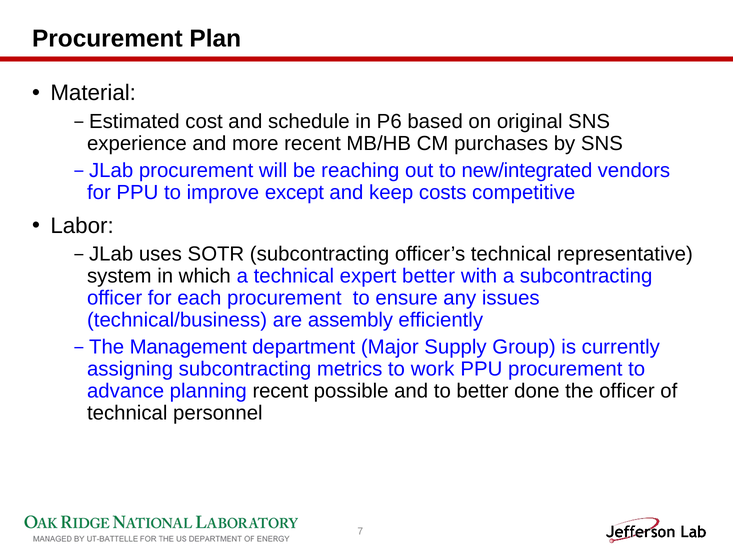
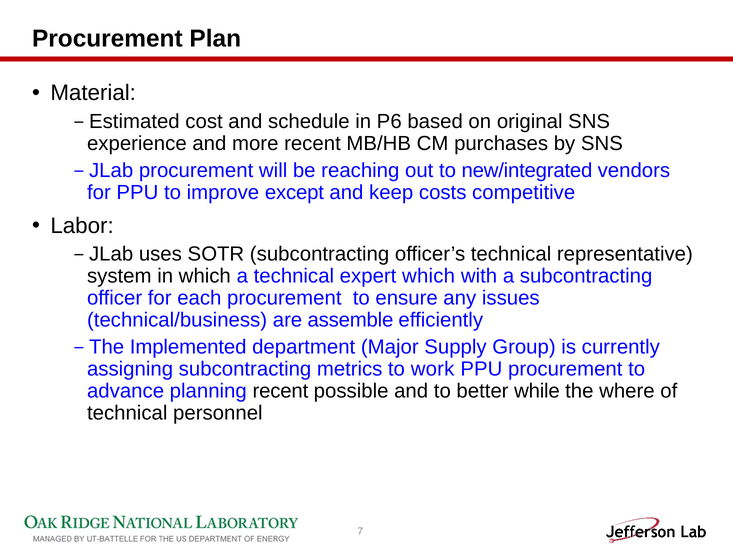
expert better: better -> which
assembly: assembly -> assemble
Management: Management -> Implemented
done: done -> while
the officer: officer -> where
